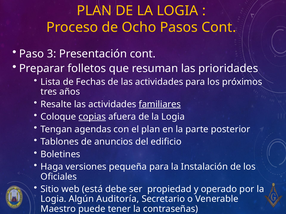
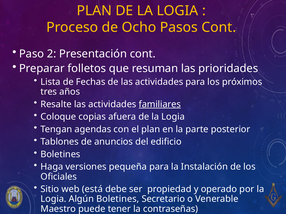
3: 3 -> 2
copias underline: present -> none
Algún Auditoría: Auditoría -> Boletines
